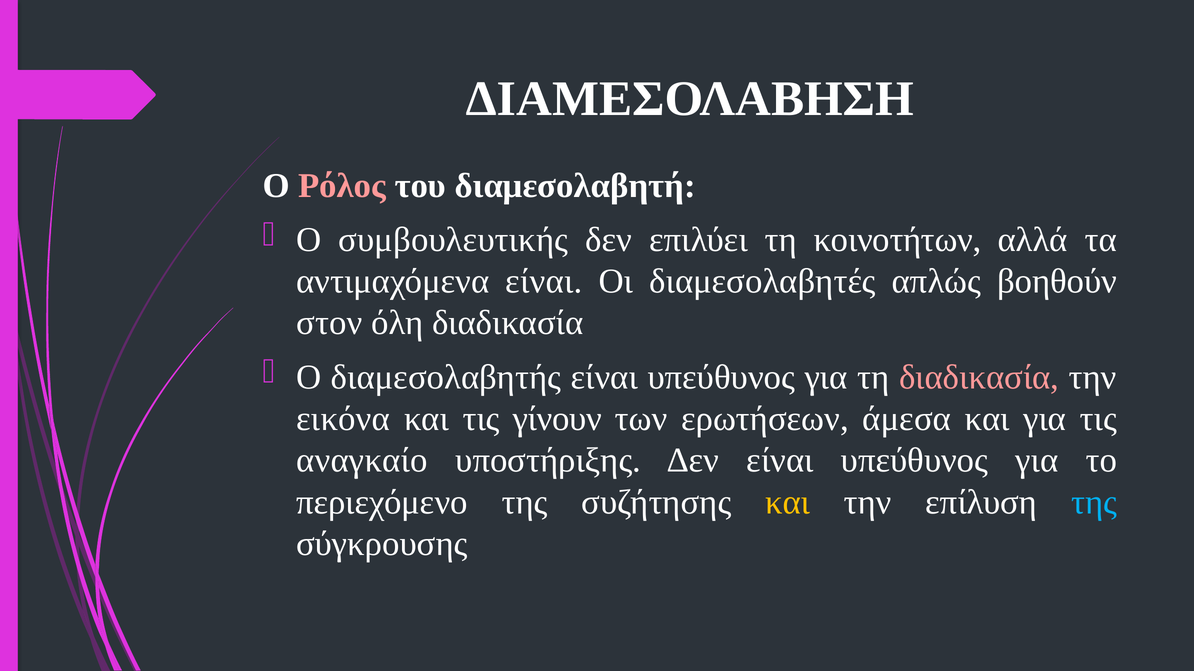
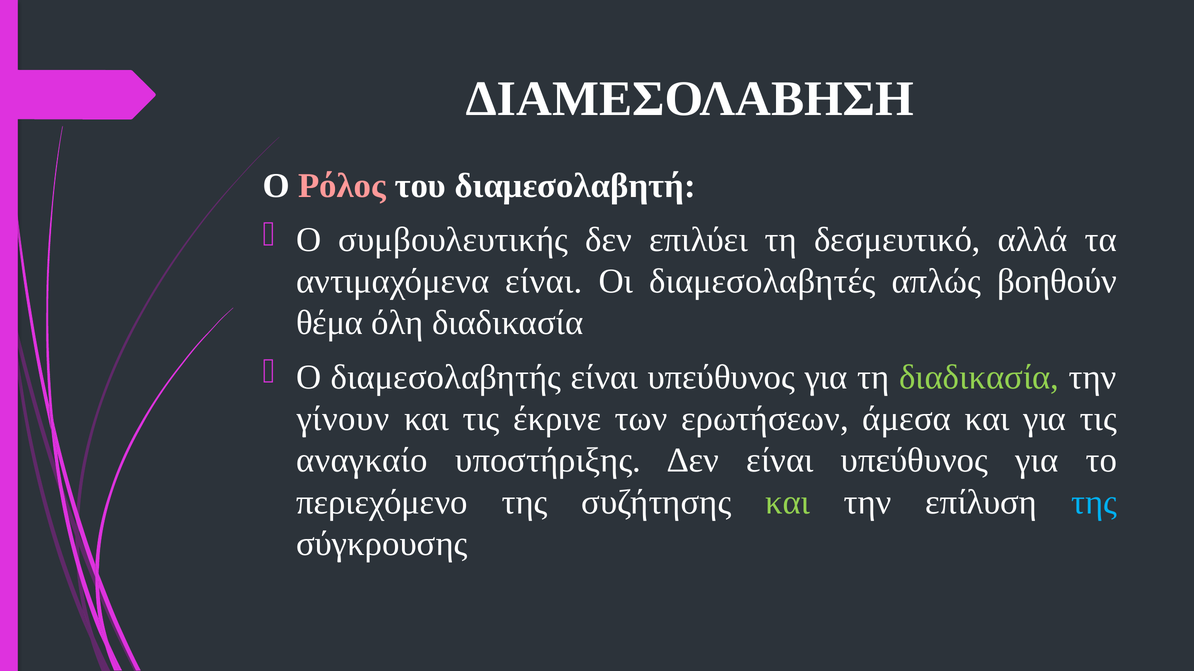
κοινοτήτων: κοινοτήτων -> δεσμευτικό
στον: στον -> θέμα
διαδικασία at (979, 377) colour: pink -> light green
εικόνα: εικόνα -> γίνουν
γίνουν: γίνουν -> έκρινε
και at (788, 503) colour: yellow -> light green
